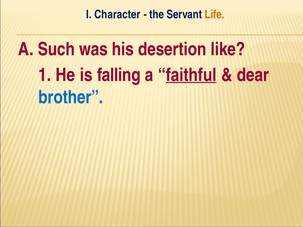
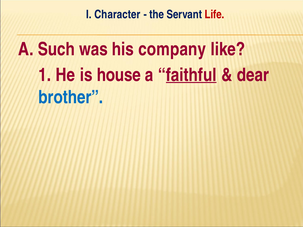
Life colour: orange -> red
desertion: desertion -> company
falling: falling -> house
